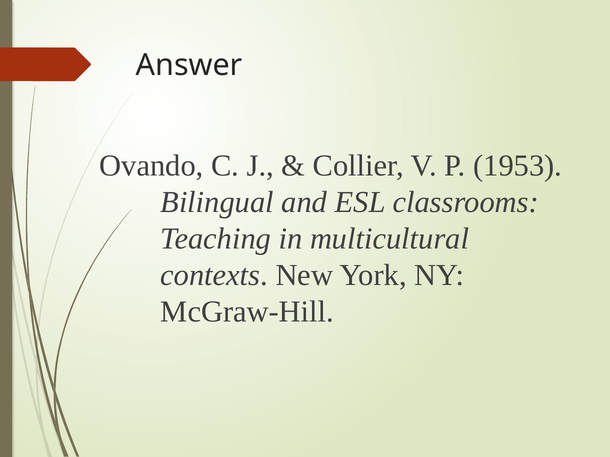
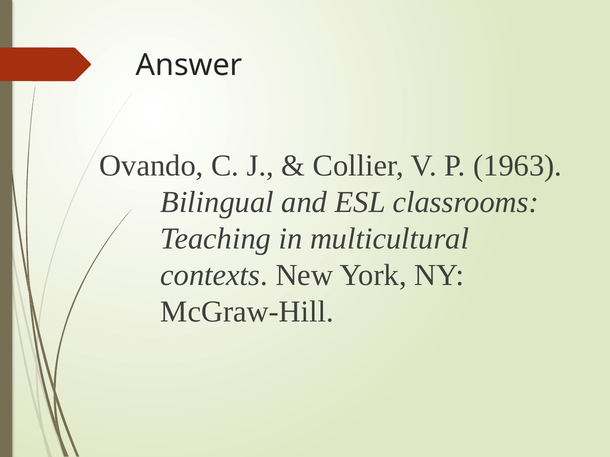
1953: 1953 -> 1963
